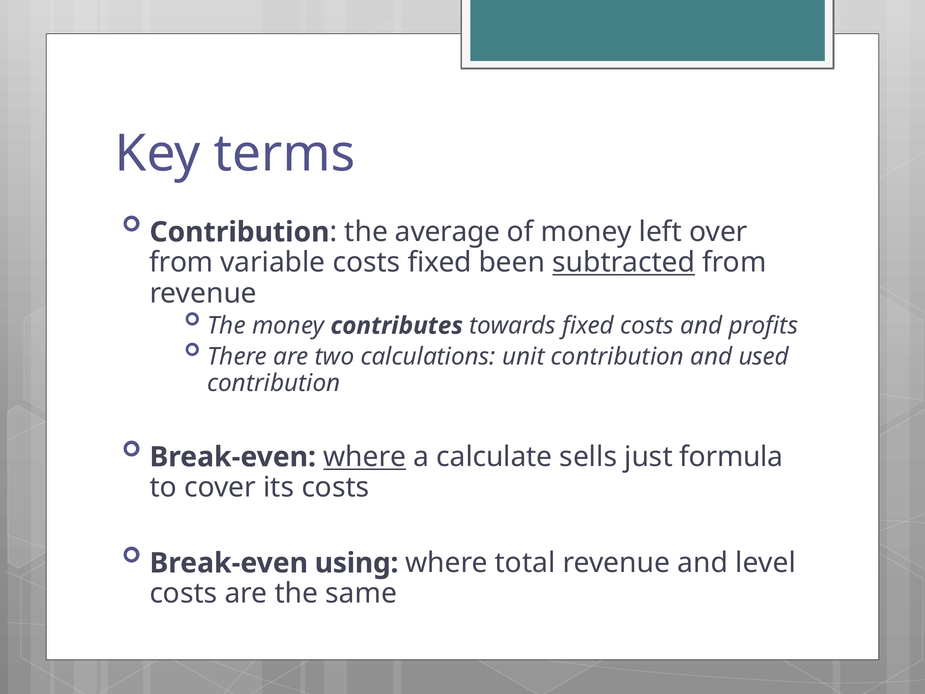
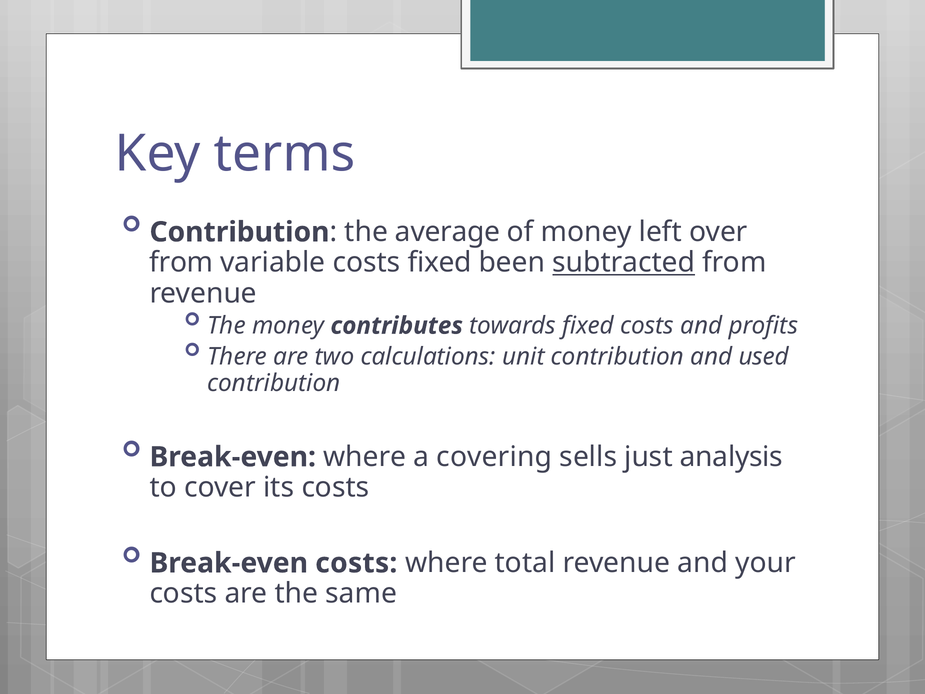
where at (365, 457) underline: present -> none
calculate: calculate -> covering
formula: formula -> analysis
Break-even using: using -> costs
level: level -> your
